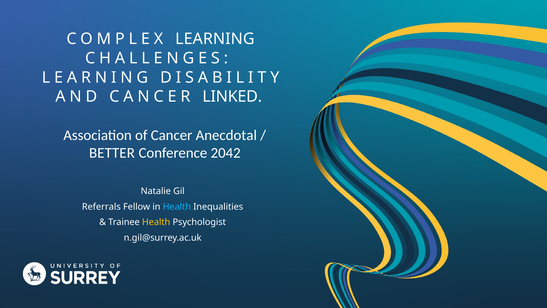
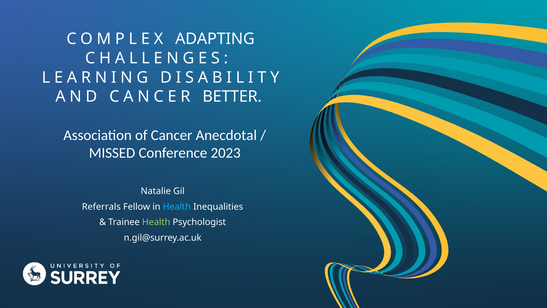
LEARNING at (215, 39): LEARNING -> ADAPTING
LINKED: LINKED -> BETTER
BETTER: BETTER -> MISSED
2042: 2042 -> 2023
Health at (156, 222) colour: yellow -> light green
